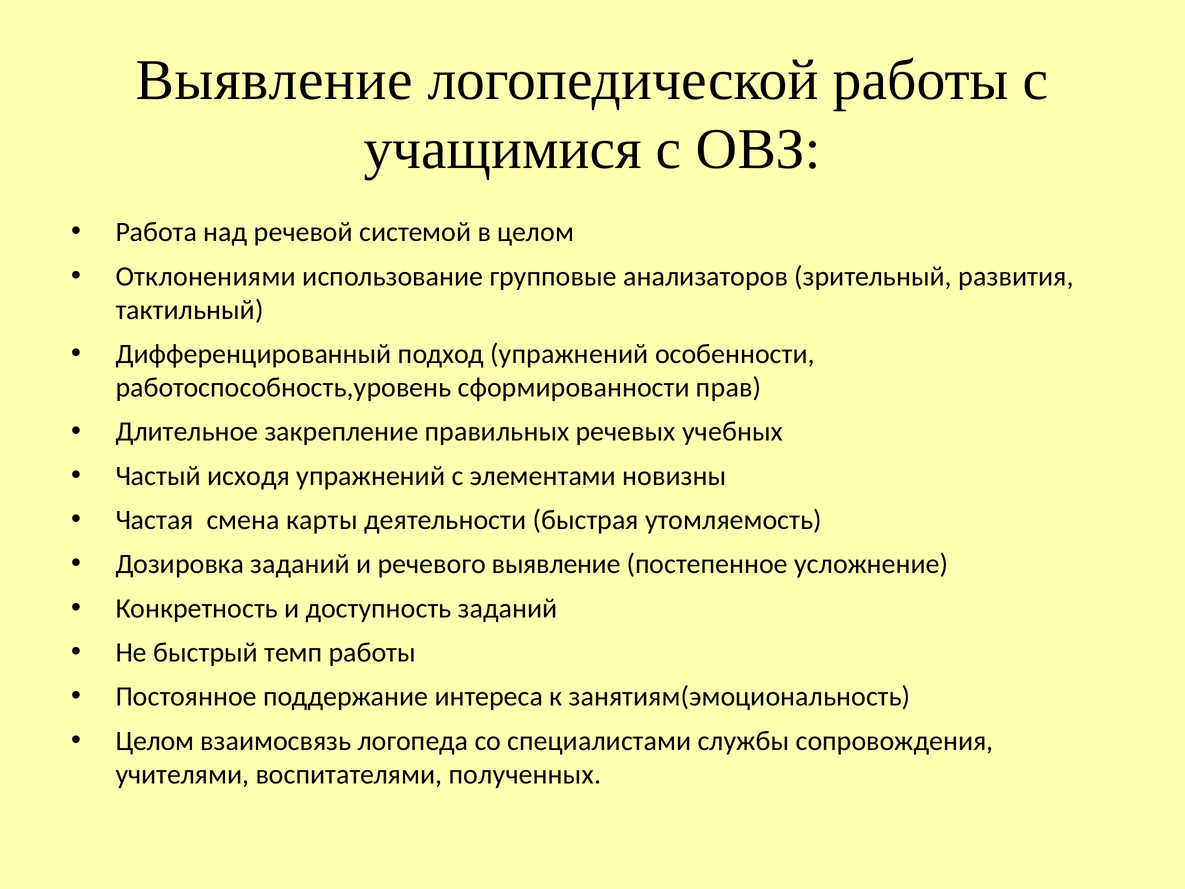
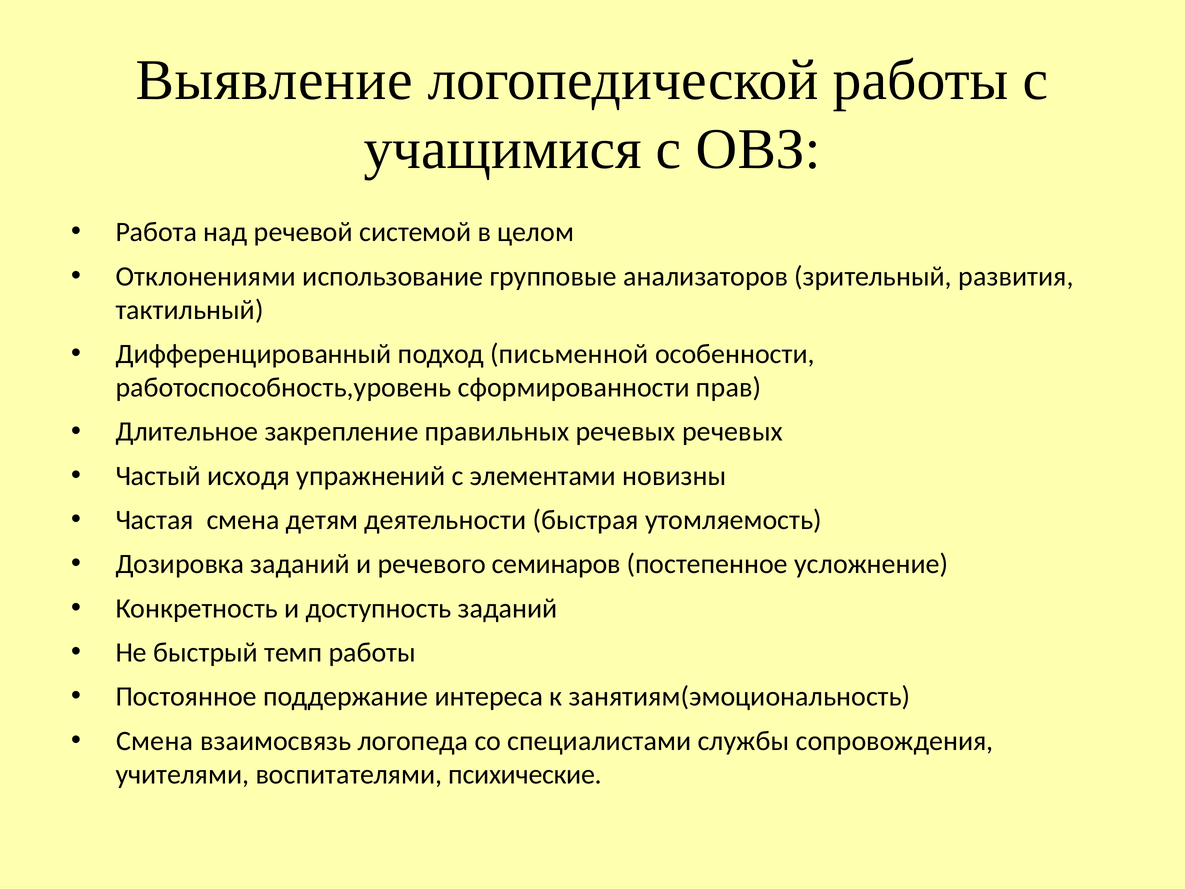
подход упражнений: упражнений -> письменной
речевых учебных: учебных -> речевых
карты: карты -> детям
речевого выявление: выявление -> семинаров
Целом at (155, 741): Целом -> Смена
полученных: полученных -> психические
